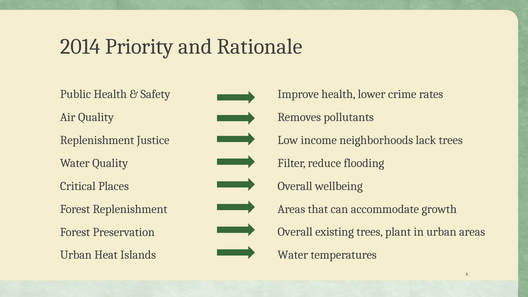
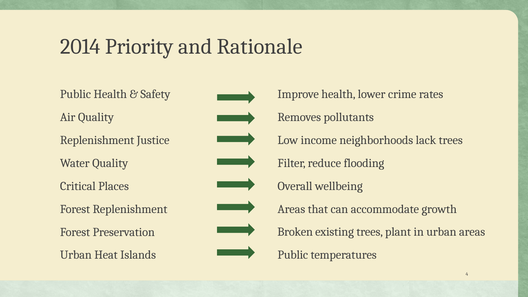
Overall at (295, 232): Overall -> Broken
Water at (293, 255): Water -> Public
